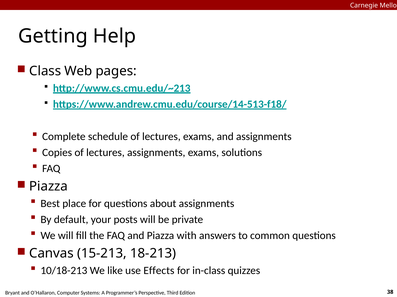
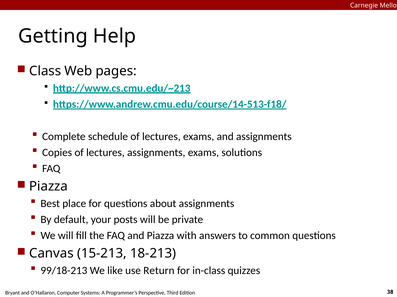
10/18-213: 10/18-213 -> 99/18-213
Effects: Effects -> Return
